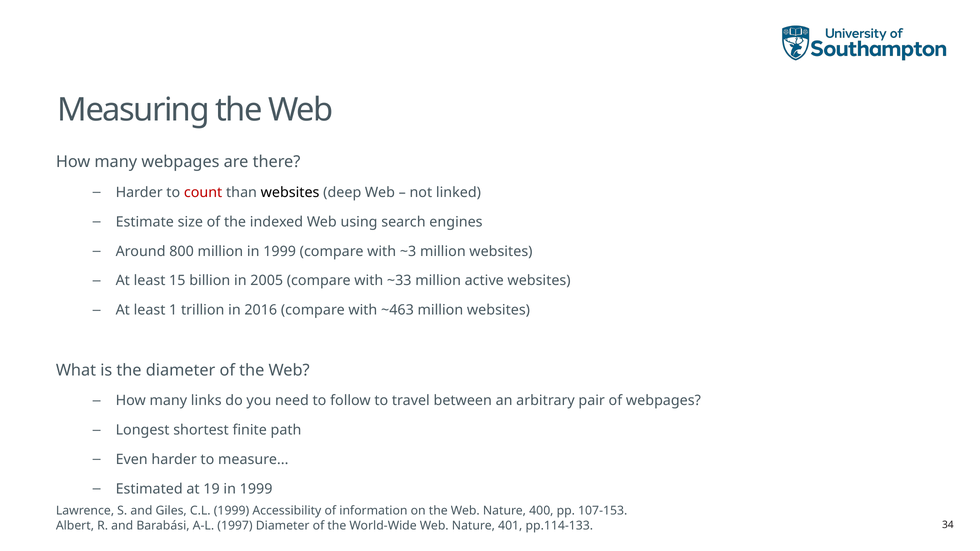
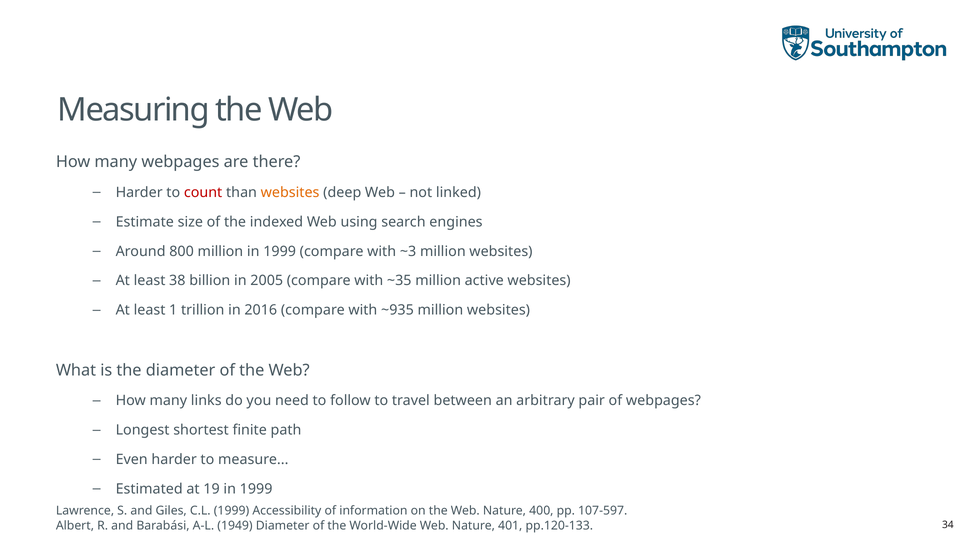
websites at (290, 193) colour: black -> orange
15: 15 -> 38
~33: ~33 -> ~35
~463: ~463 -> ~935
107-153: 107-153 -> 107-597
1997: 1997 -> 1949
pp.114-133: pp.114-133 -> pp.120-133
